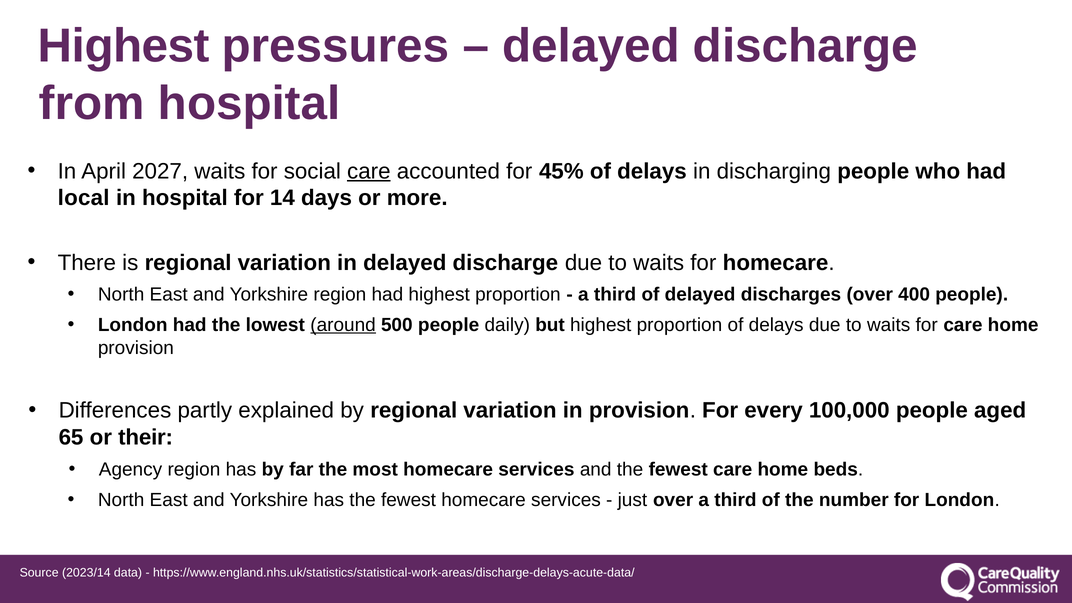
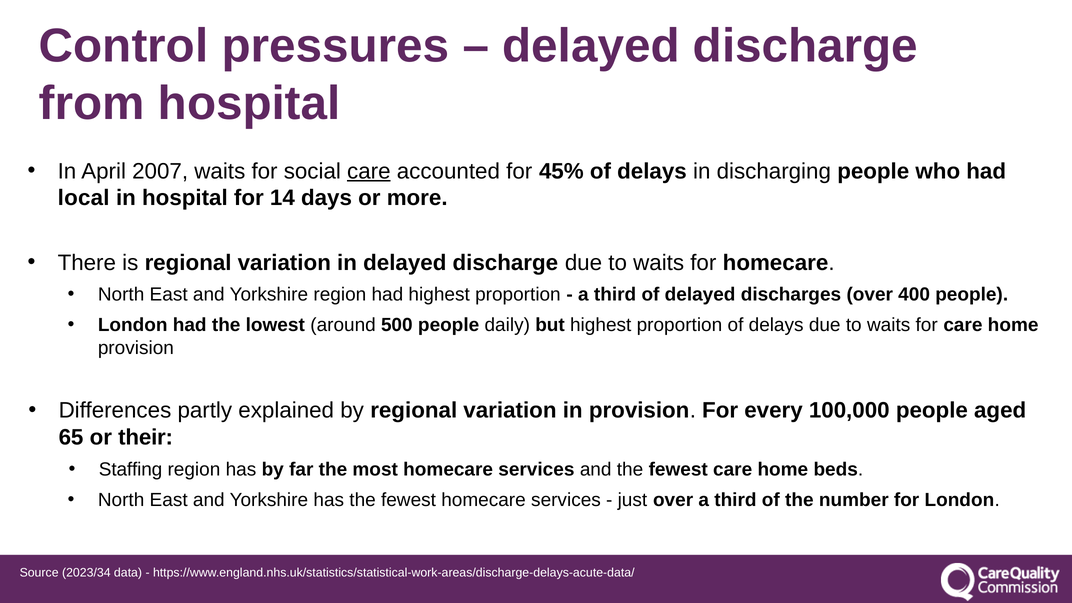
Highest at (124, 46): Highest -> Control
2027: 2027 -> 2007
around underline: present -> none
Agency: Agency -> Staffing
2023/14: 2023/14 -> 2023/34
